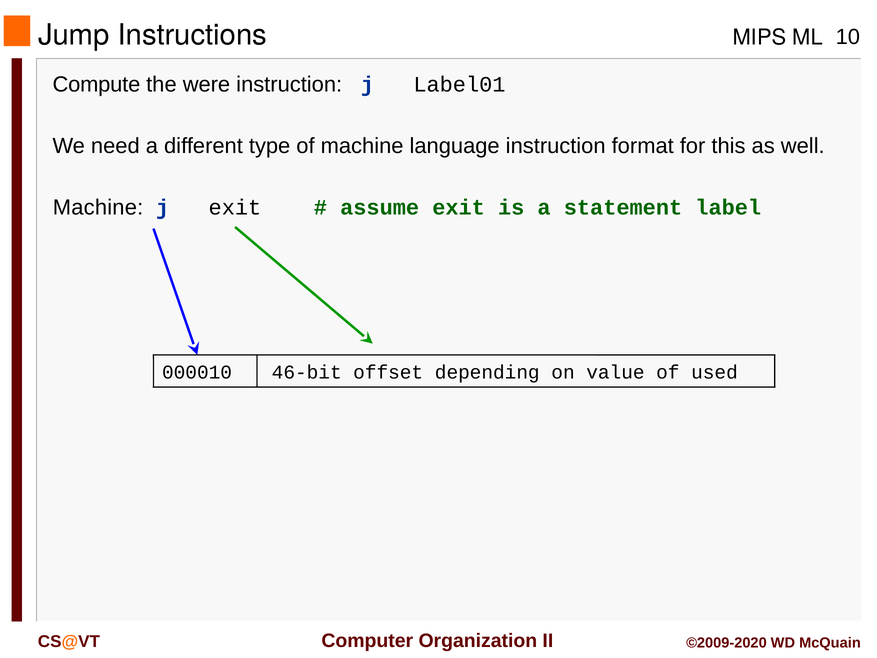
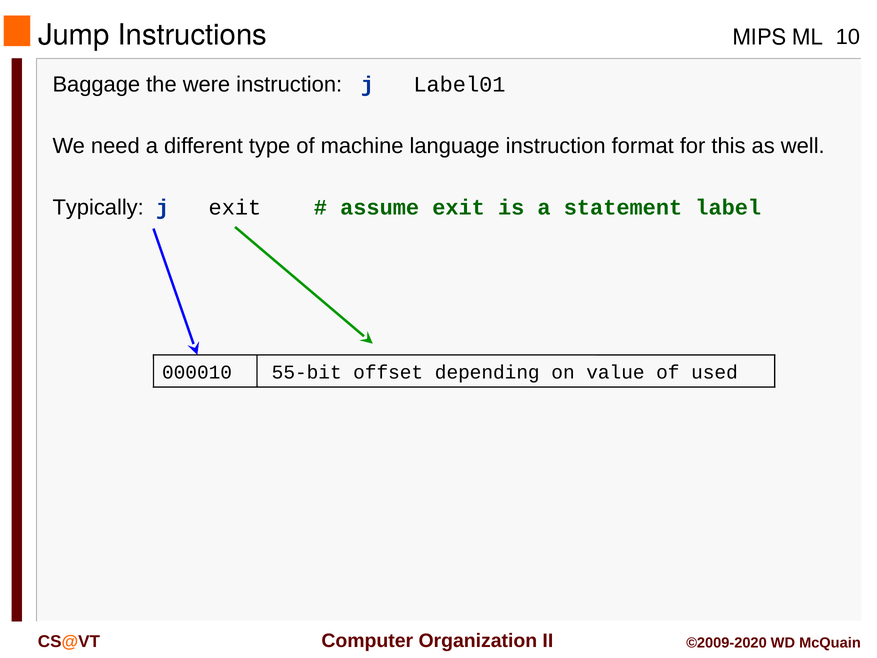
Compute: Compute -> Baggage
Machine at (98, 207): Machine -> Typically
46-bit: 46-bit -> 55-bit
